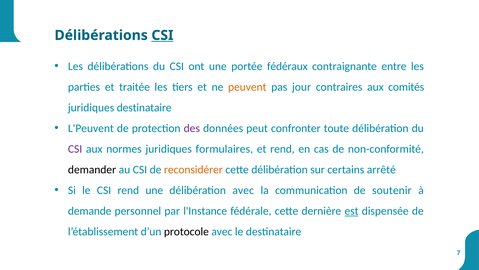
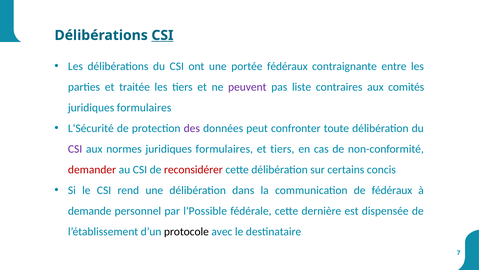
peuvent colour: orange -> purple
jour: jour -> liste
destinataire at (144, 107): destinataire -> formulaires
L'Peuvent: L'Peuvent -> L'Sécurité
et rend: rend -> tiers
demander colour: black -> red
reconsidérer colour: orange -> red
arrêté: arrêté -> concis
délibération avec: avec -> dans
de soutenir: soutenir -> fédéraux
l'Instance: l'Instance -> l'Possible
est underline: present -> none
